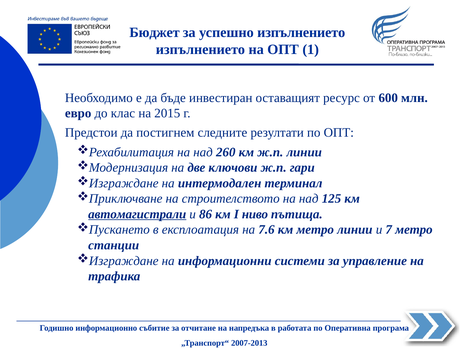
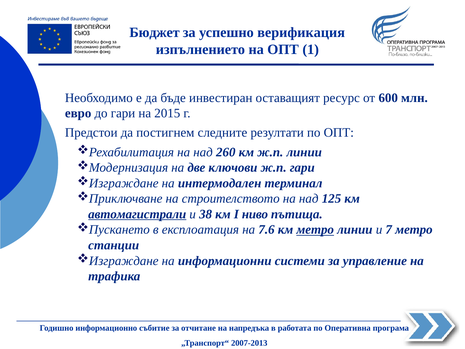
успешно изпълнението: изпълнението -> верификация
до клас: клас -> гари
86: 86 -> 38
метро at (315, 230) underline: none -> present
